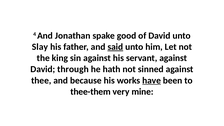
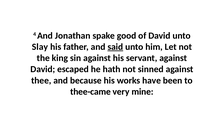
through: through -> escaped
have underline: present -> none
thee-them: thee-them -> thee-came
